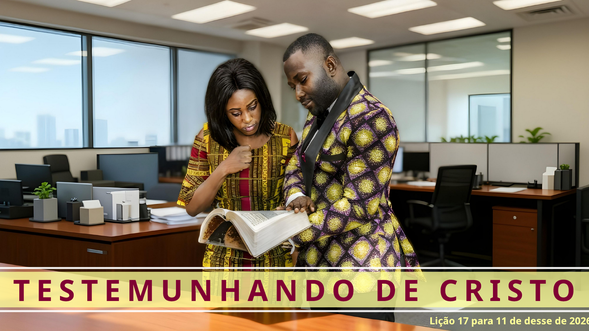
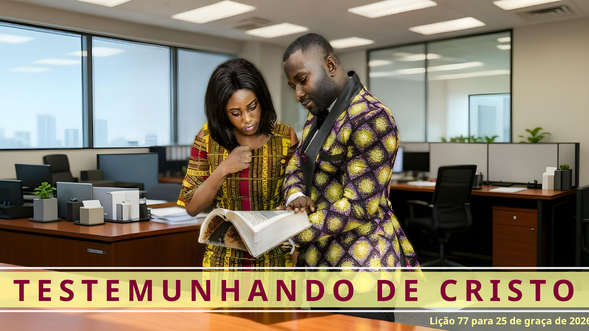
17: 17 -> 77
11: 11 -> 25
desse: desse -> graça
